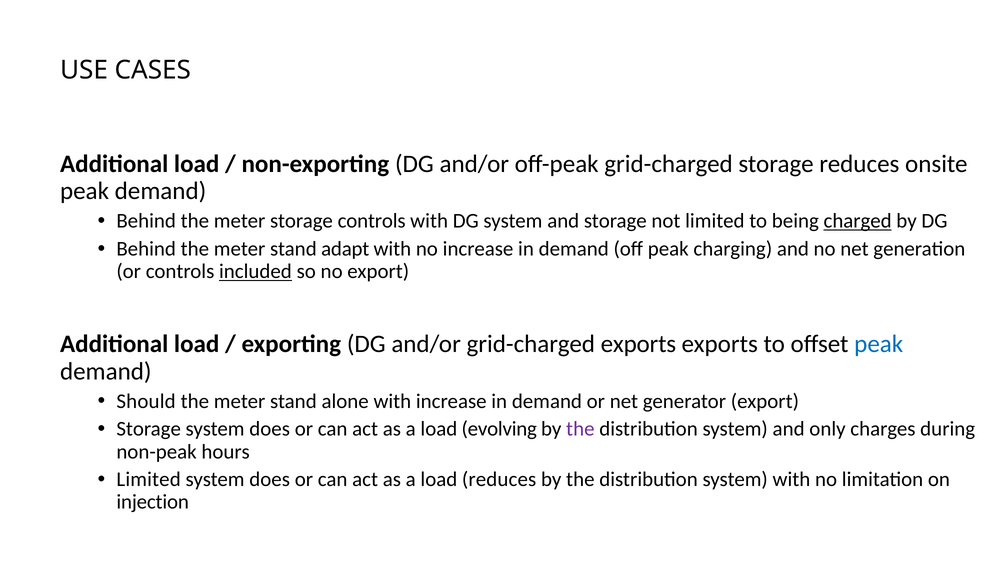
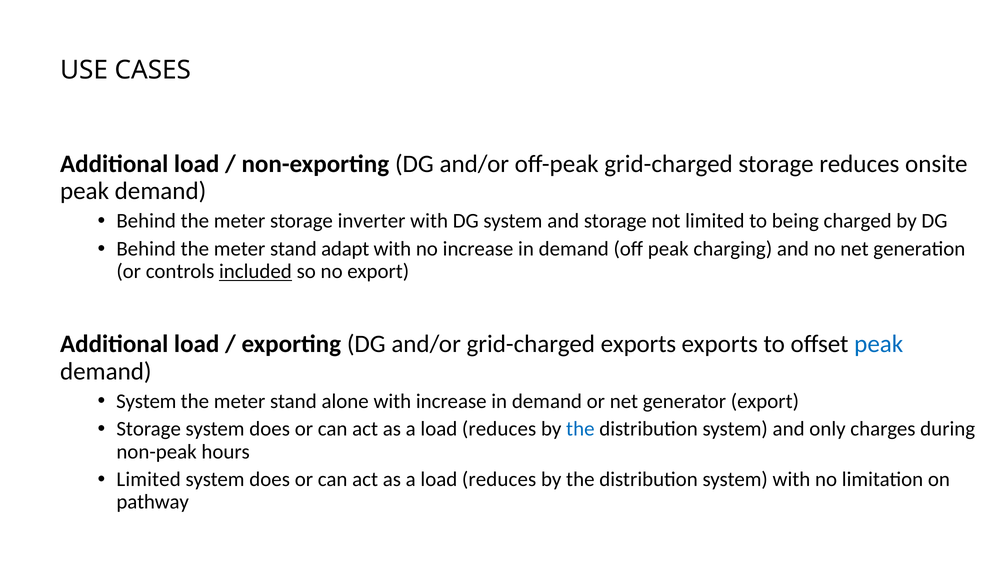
storage controls: controls -> inverter
charged underline: present -> none
Should at (146, 401): Should -> System
evolving at (499, 429): evolving -> reduces
the at (580, 429) colour: purple -> blue
injection: injection -> pathway
